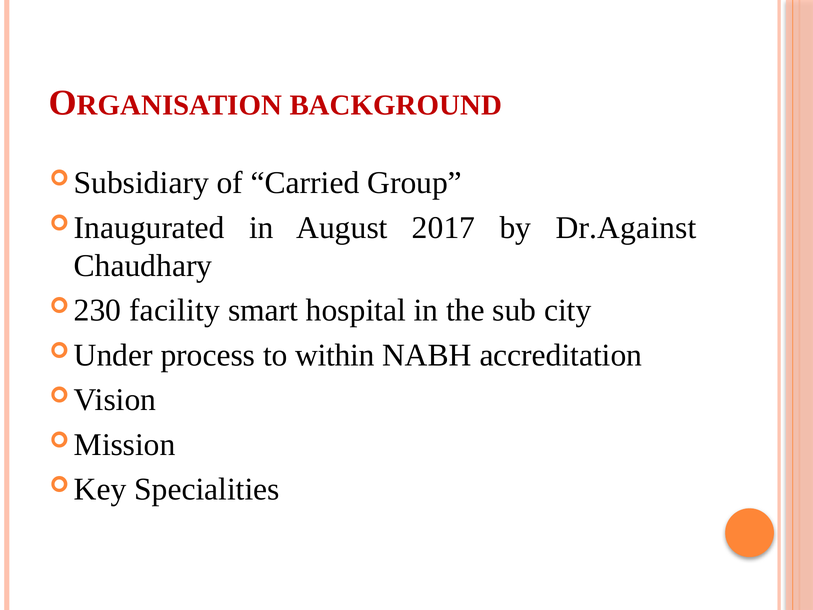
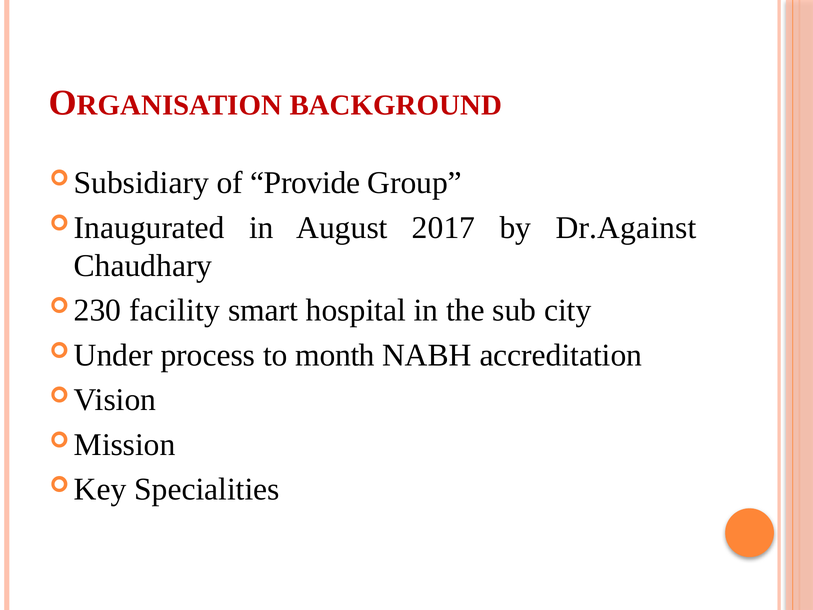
Carried: Carried -> Provide
within: within -> month
